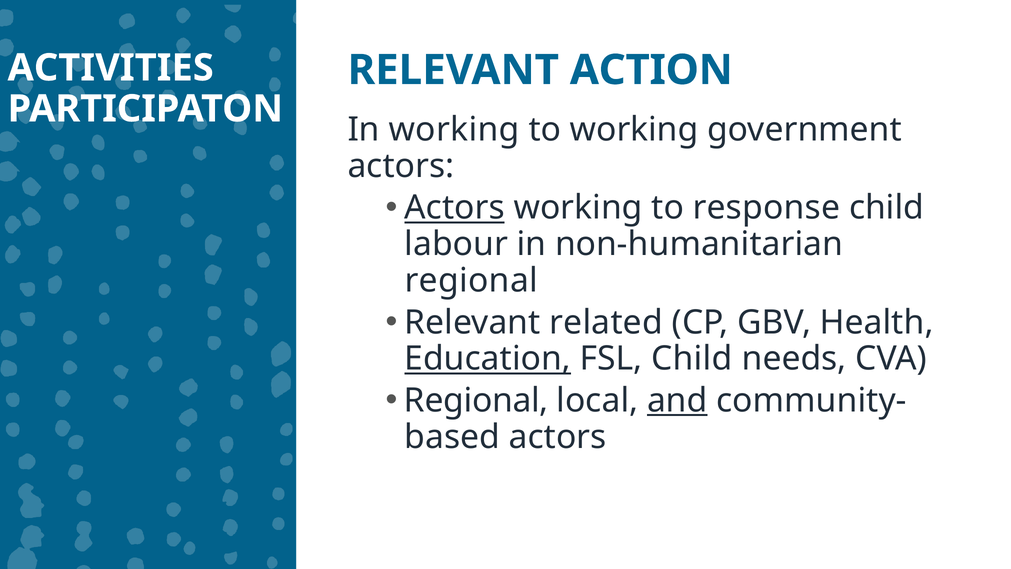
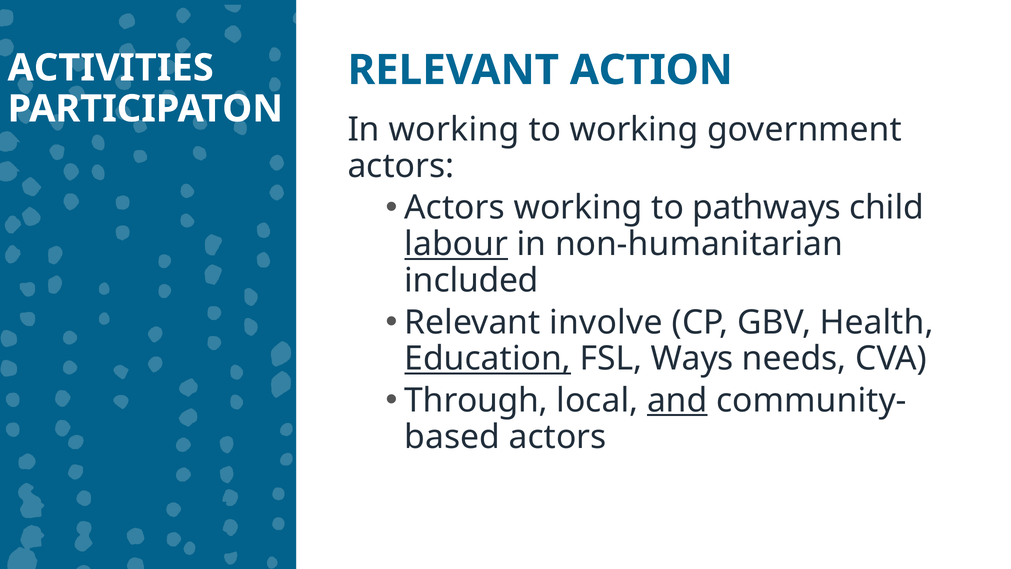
Actors at (455, 208) underline: present -> none
response: response -> pathways
labour underline: none -> present
regional at (471, 281): regional -> included
related: related -> involve
FSL Child: Child -> Ways
Regional at (476, 400): Regional -> Through
